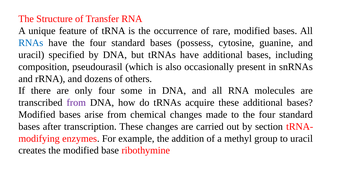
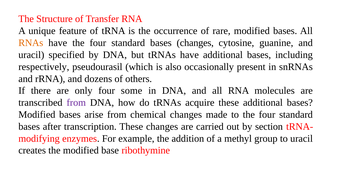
RNAs colour: blue -> orange
bases possess: possess -> changes
composition: composition -> respectively
